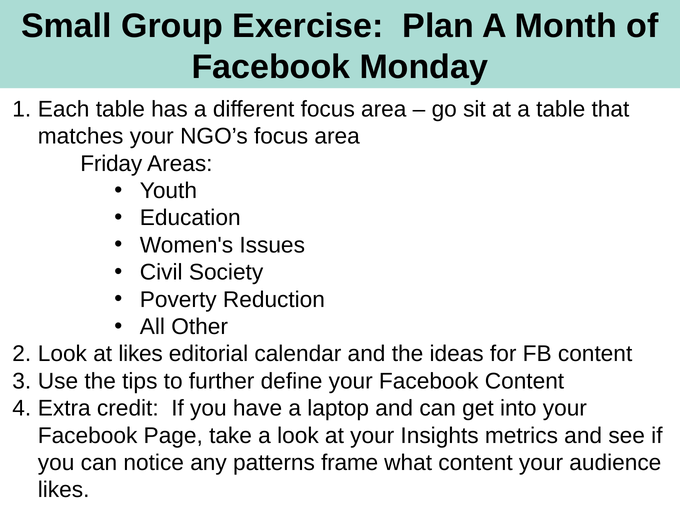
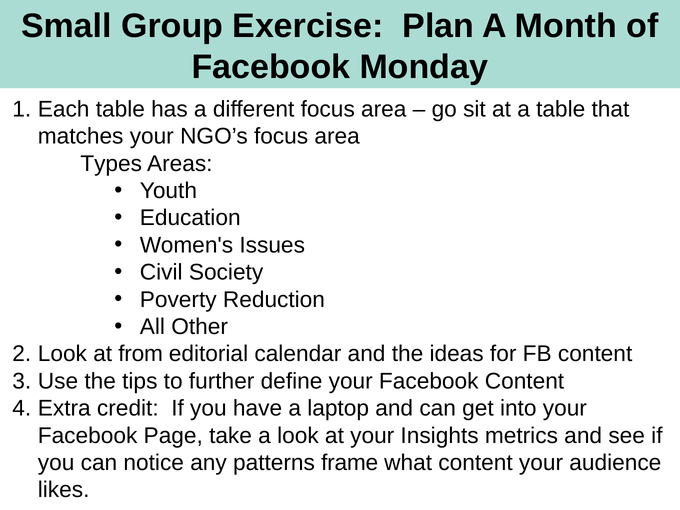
Friday: Friday -> Types
at likes: likes -> from
